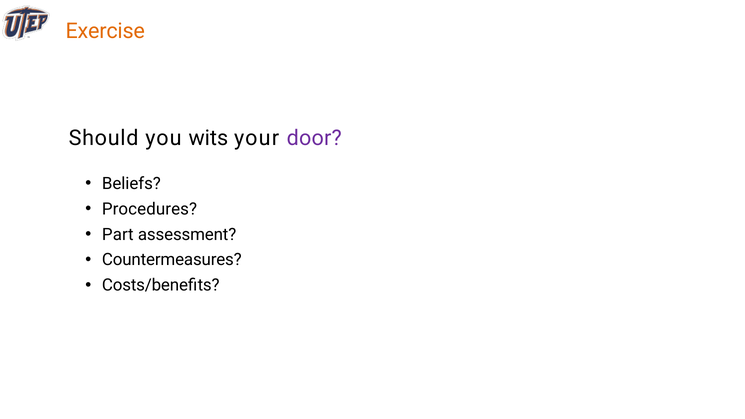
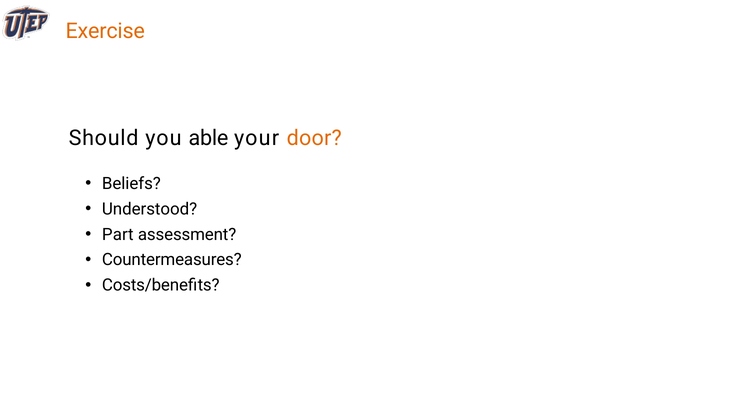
wits: wits -> able
door colour: purple -> orange
Procedures: Procedures -> Understood
